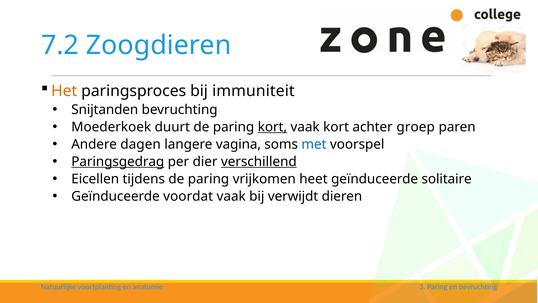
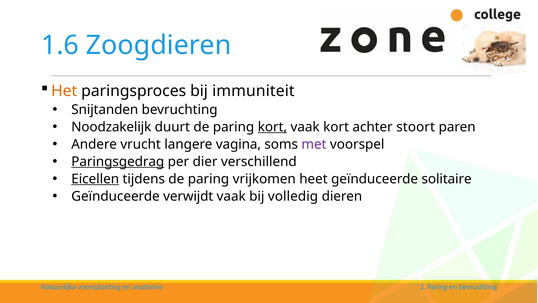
7.2: 7.2 -> 1.6
Moederkoek: Moederkoek -> Noodzakelijk
groep: groep -> stoort
dagen: dagen -> vrucht
met colour: blue -> purple
verschillend underline: present -> none
Eicellen underline: none -> present
voordat: voordat -> verwijdt
verwijdt: verwijdt -> volledig
